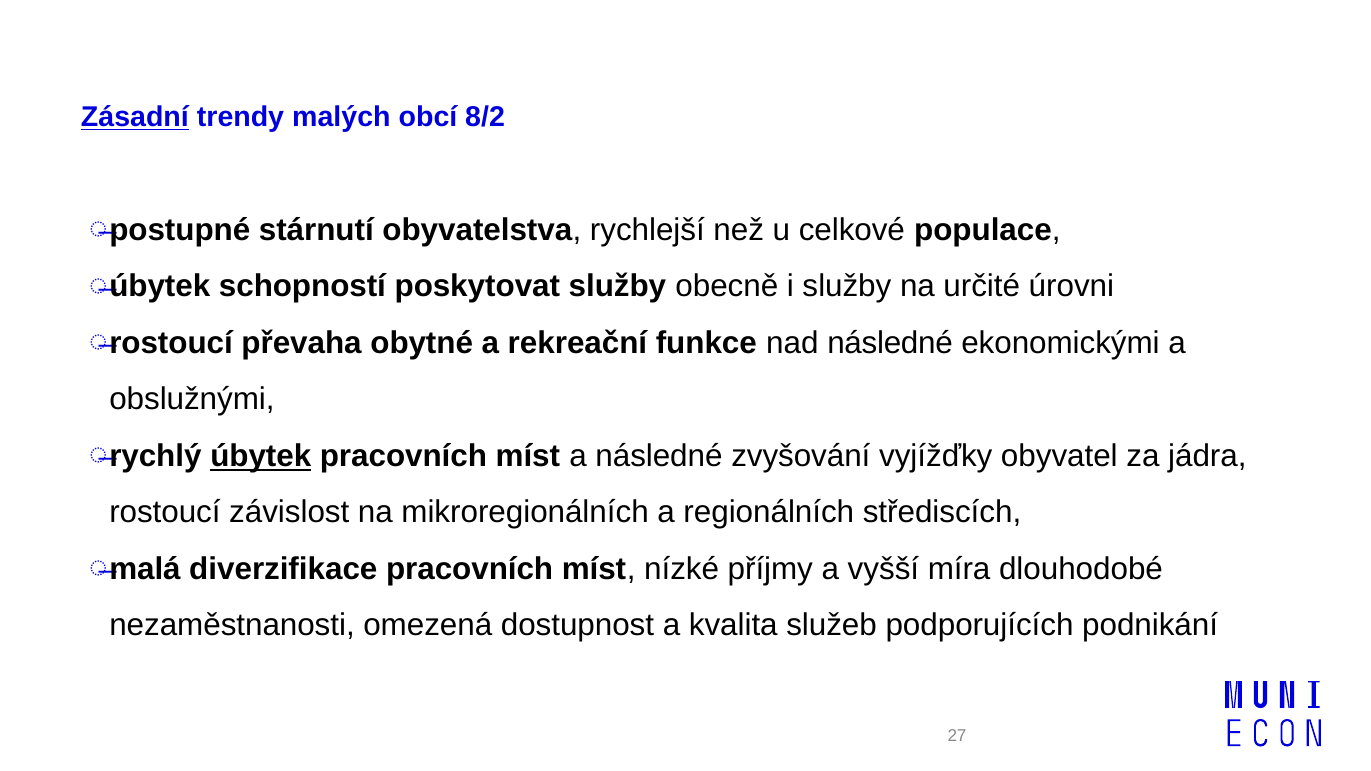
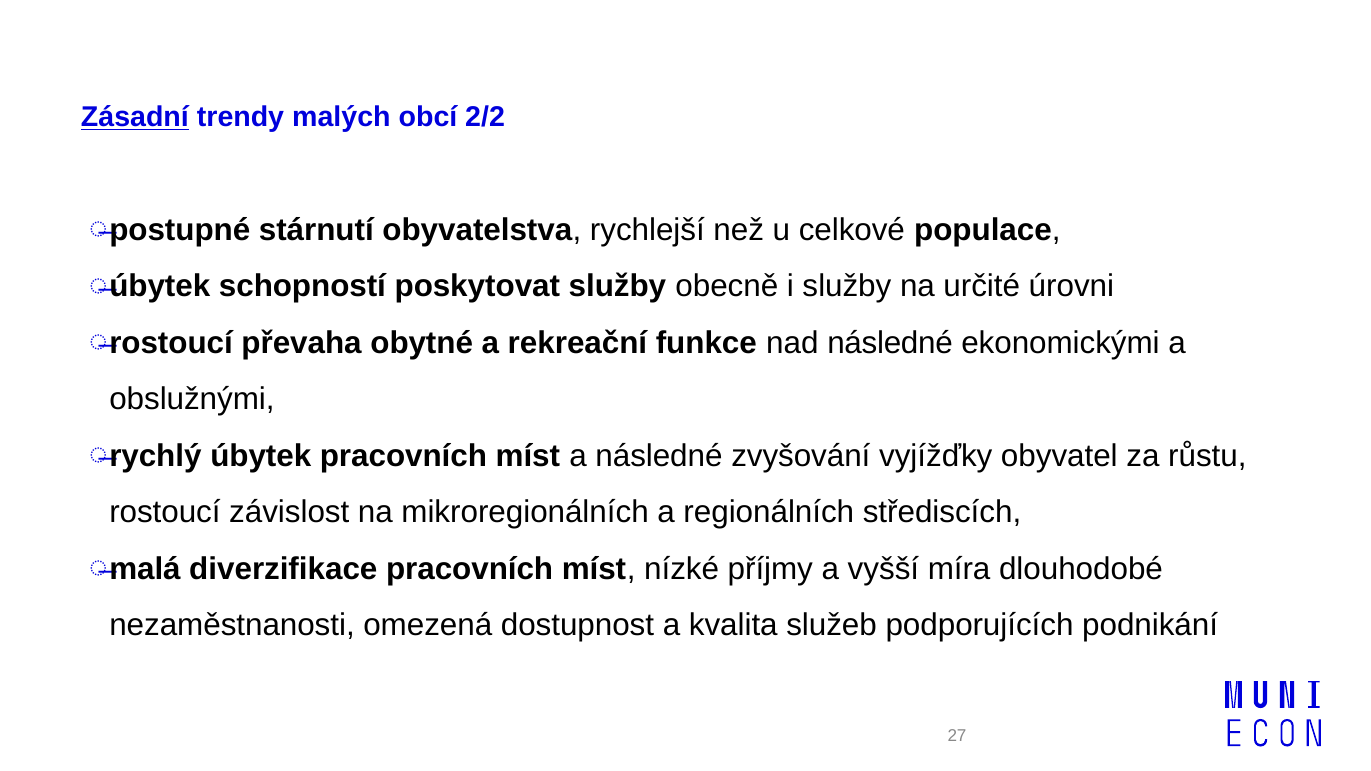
8/2: 8/2 -> 2/2
úbytek underline: present -> none
jádra: jádra -> růstu
